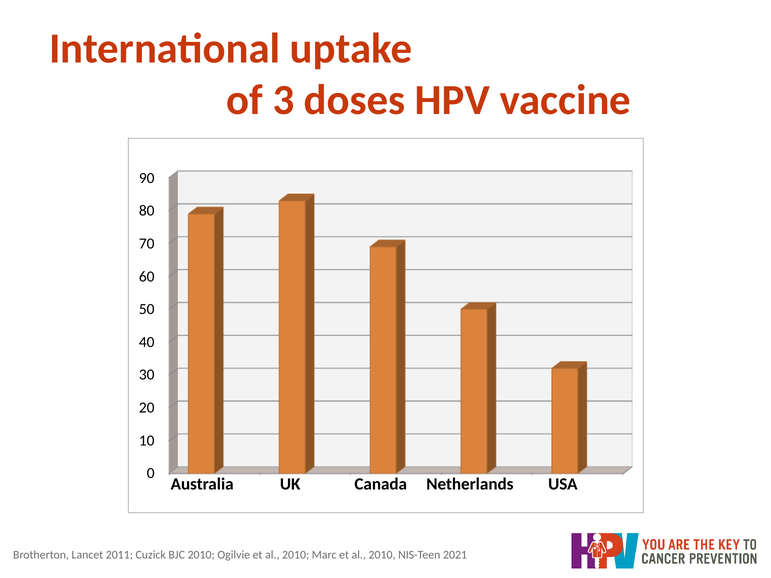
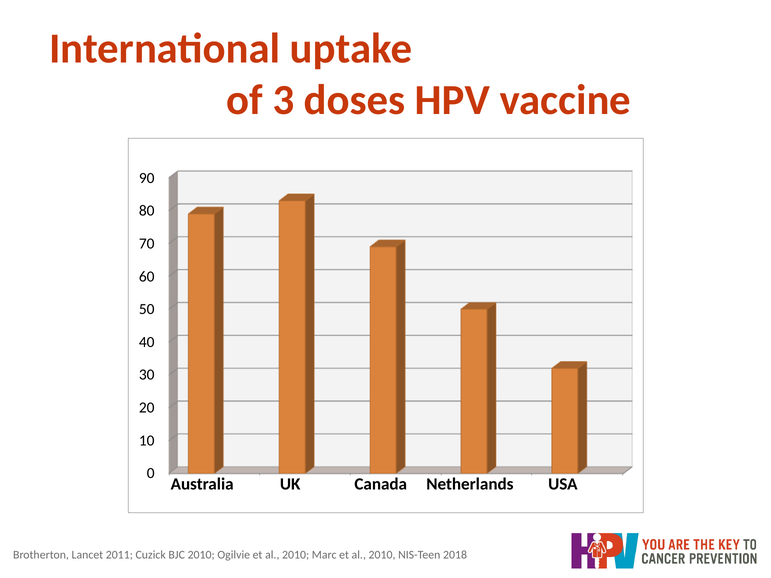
2021: 2021 -> 2018
